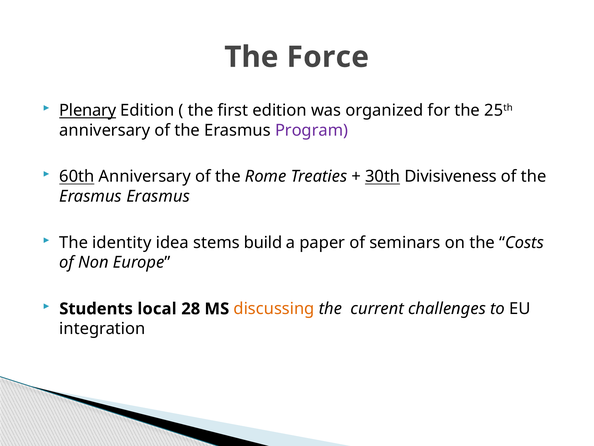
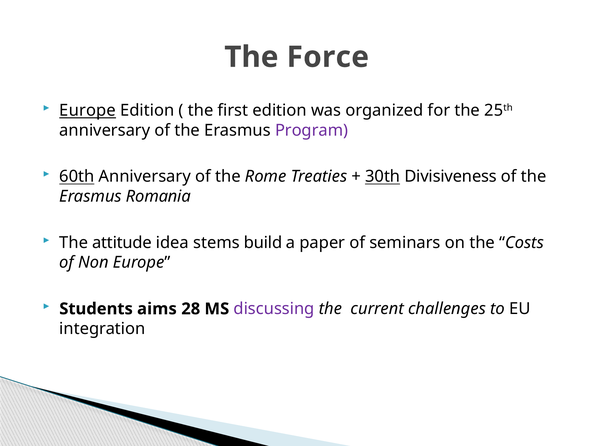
Plenary at (88, 110): Plenary -> Europe
Erasmus Erasmus: Erasmus -> Romania
identity: identity -> attitude
local: local -> aims
discussing colour: orange -> purple
